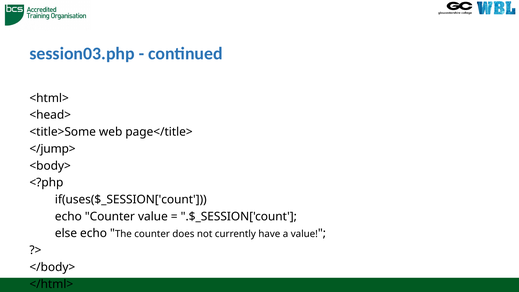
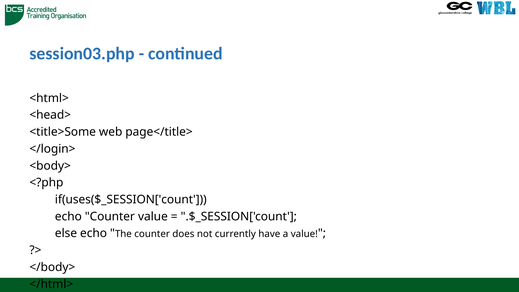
</jump>: </jump> -> </login>
